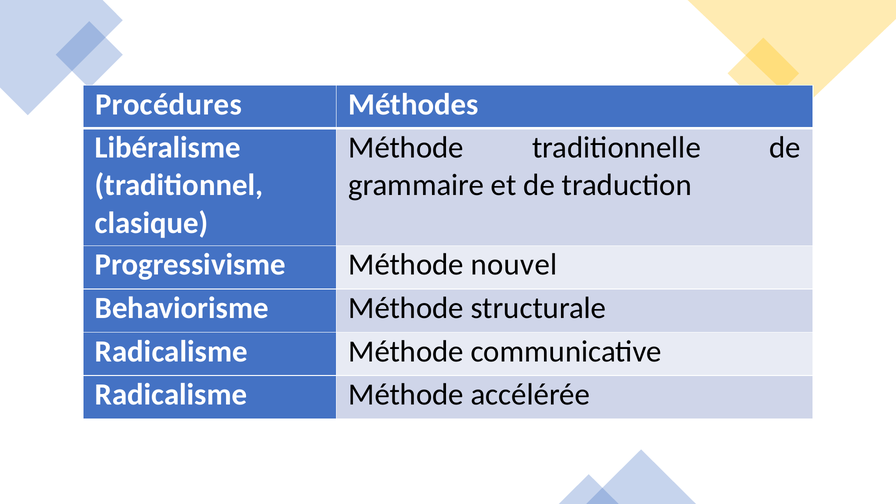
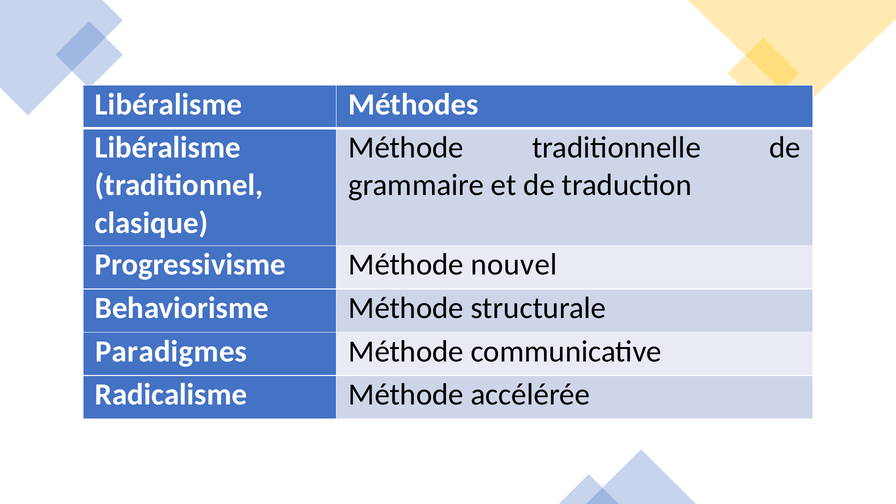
Procédures at (169, 104): Procédures -> Libéralisme
Radicalisme at (171, 351): Radicalisme -> Paradigmes
